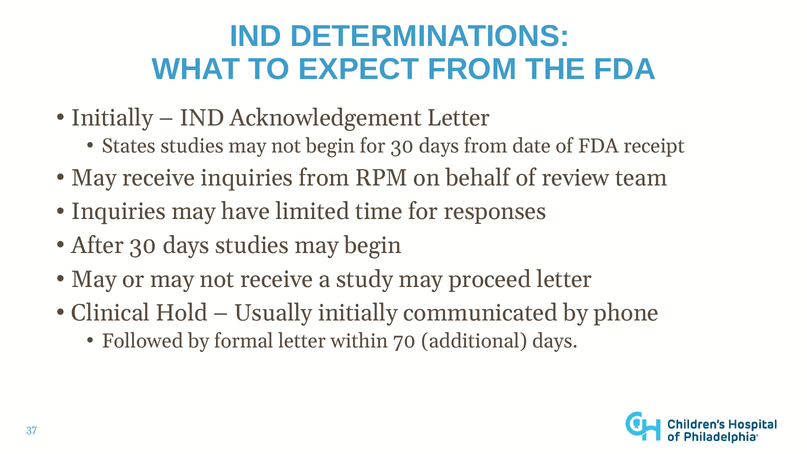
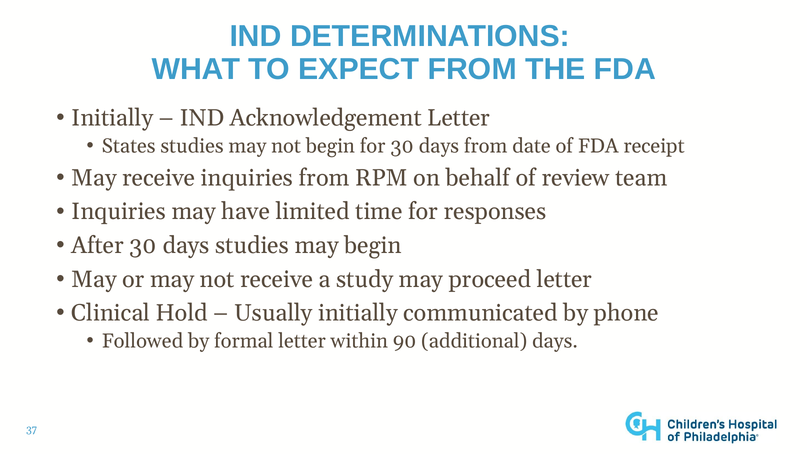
70: 70 -> 90
